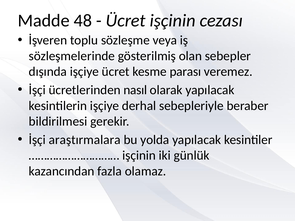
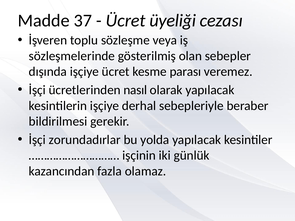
48: 48 -> 37
Ücret işçinin: işçinin -> üyeliği
araştırmalara: araştırmalara -> zorundadırlar
